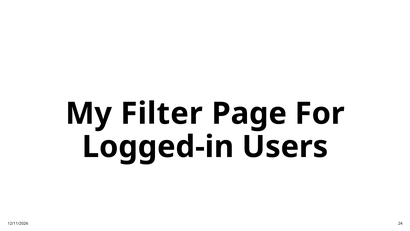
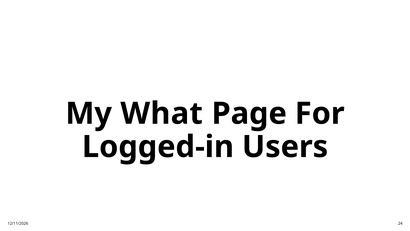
Filter: Filter -> What
